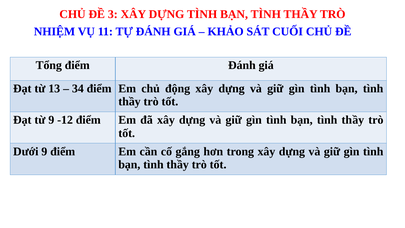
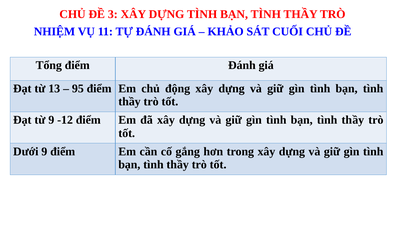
34: 34 -> 95
